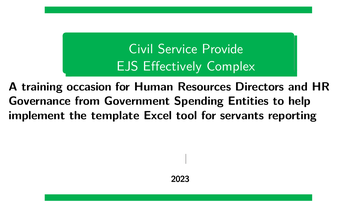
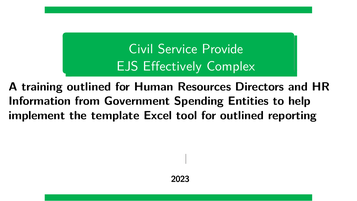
training occasion: occasion -> outlined
Governance: Governance -> Information
for servants: servants -> outlined
